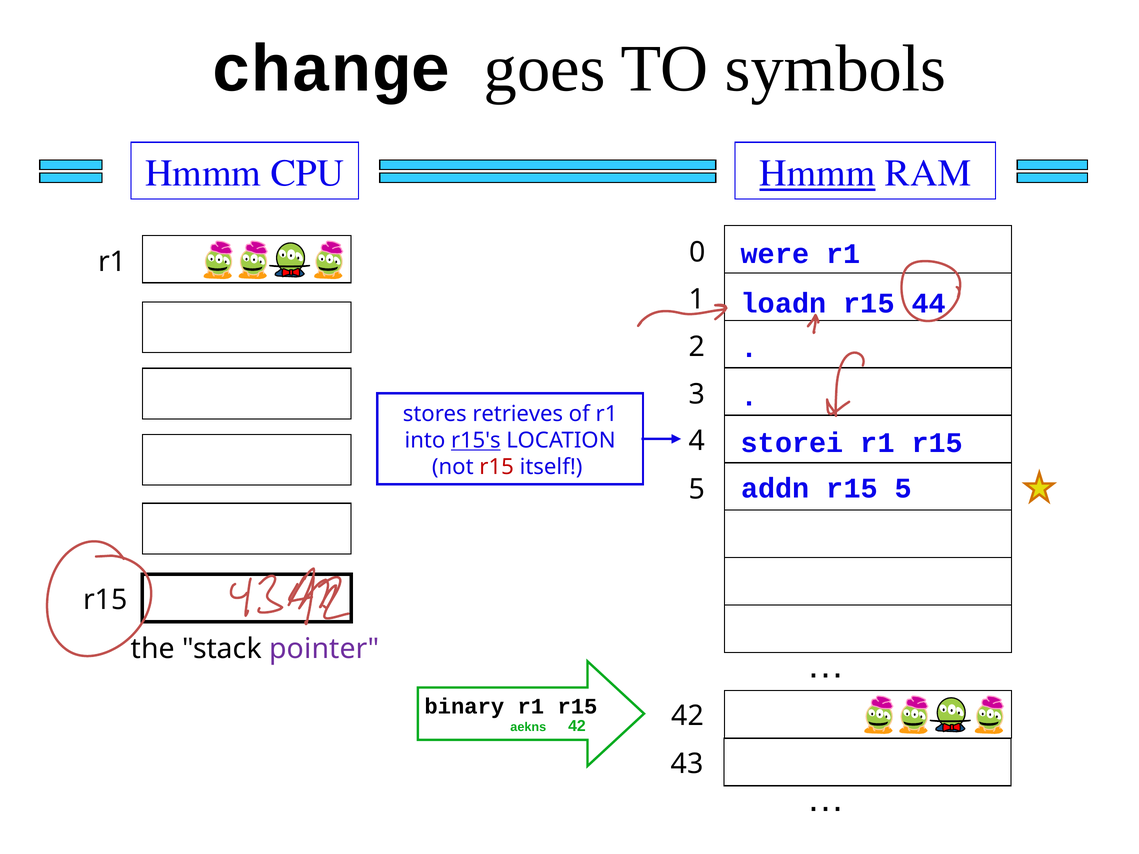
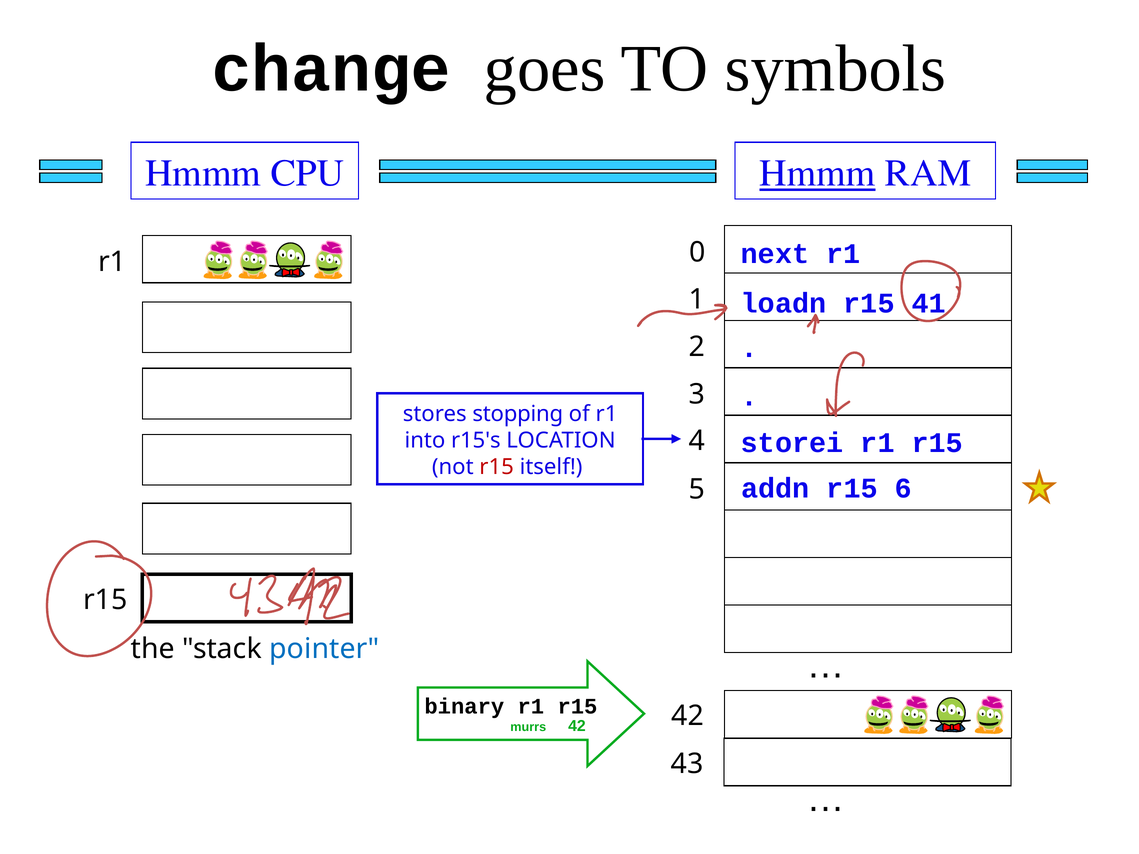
were: were -> next
44: 44 -> 41
retrieves: retrieves -> stopping
r15's underline: present -> none
r15 5: 5 -> 6
pointer colour: purple -> blue
aekns: aekns -> murrs
